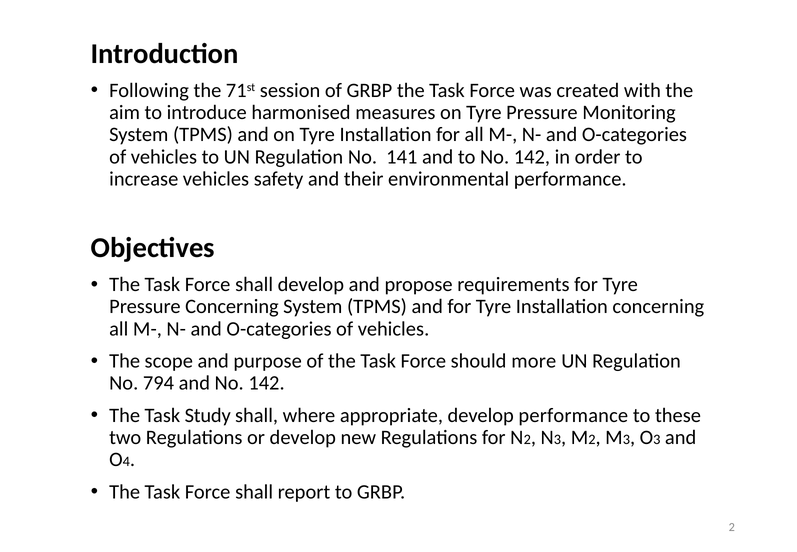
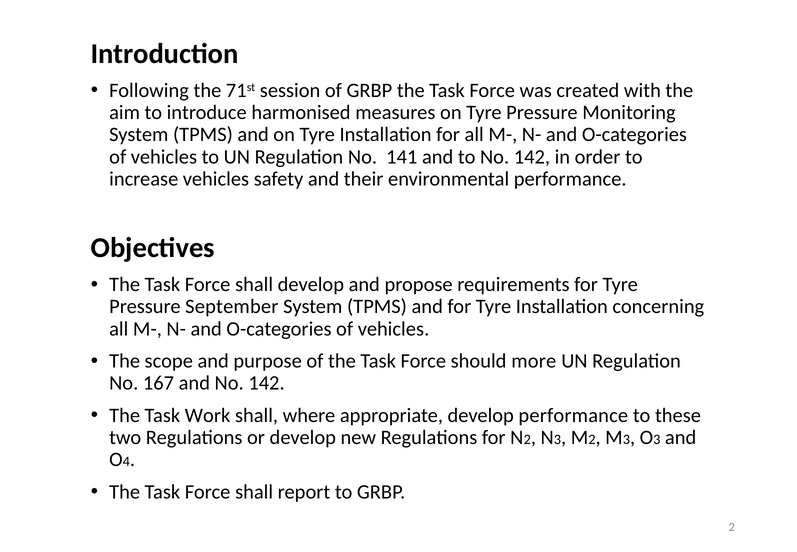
Pressure Concerning: Concerning -> September
794: 794 -> 167
Study: Study -> Work
